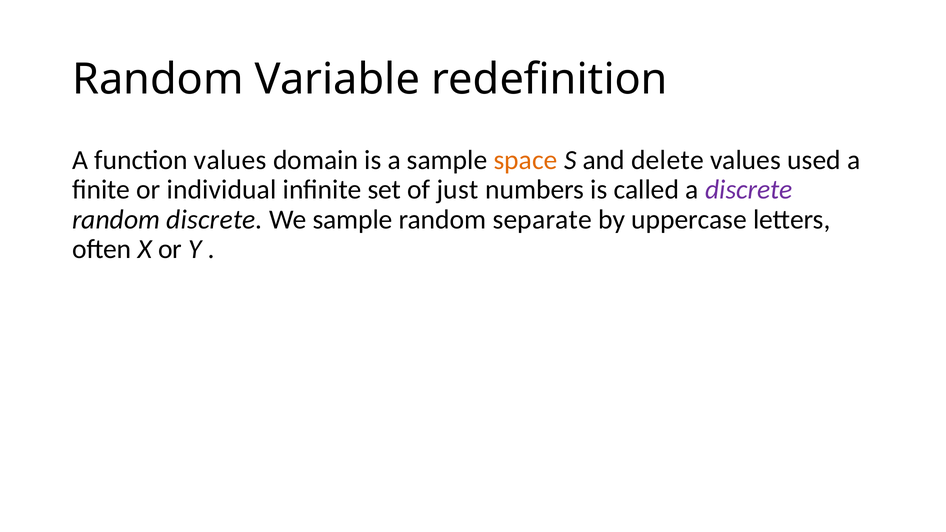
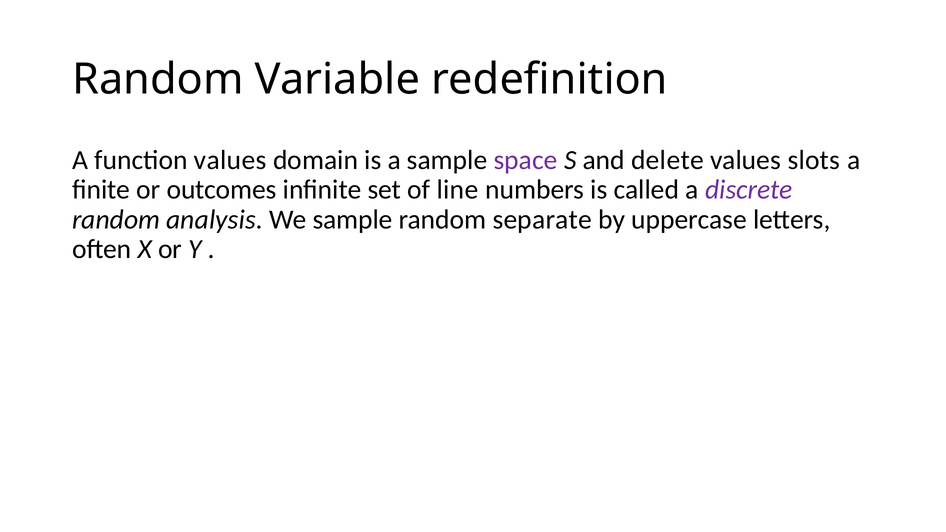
space colour: orange -> purple
used: used -> slots
individual: individual -> outcomes
just: just -> line
random discrete: discrete -> analysis
